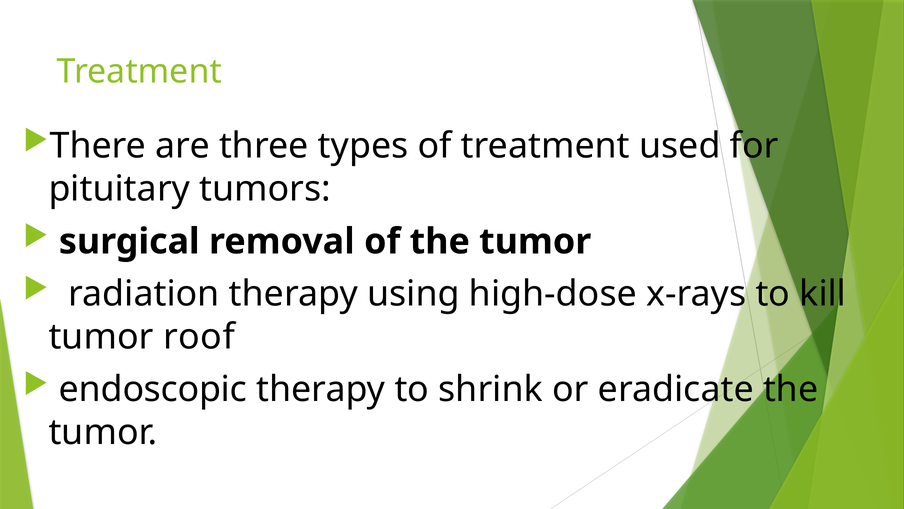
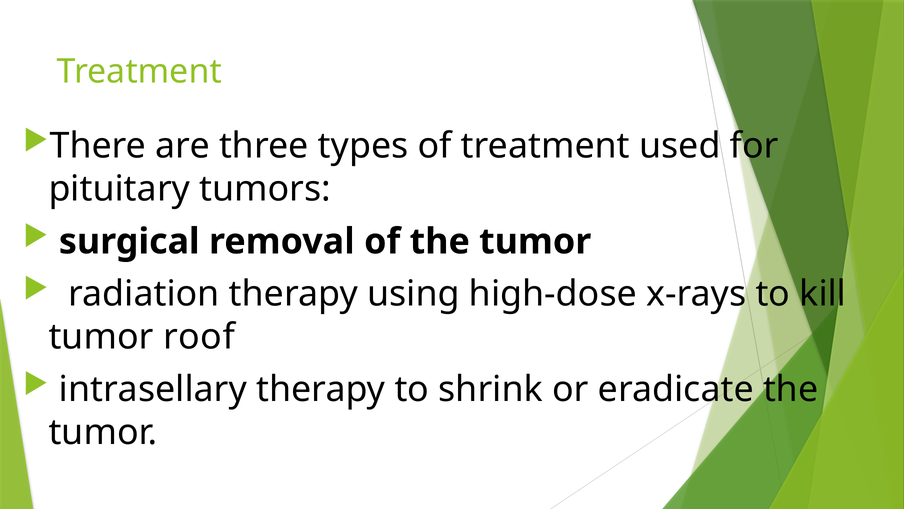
endoscopic: endoscopic -> intrasellary
